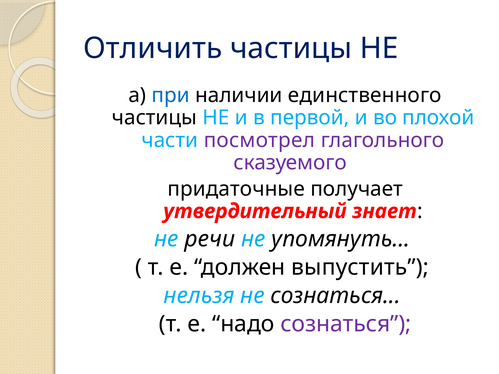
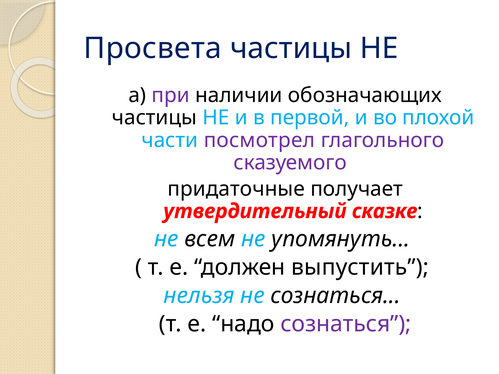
Отличить: Отличить -> Просвета
при colour: blue -> purple
единственного: единственного -> обозначающих
знает: знает -> сказке
речи: речи -> всем
